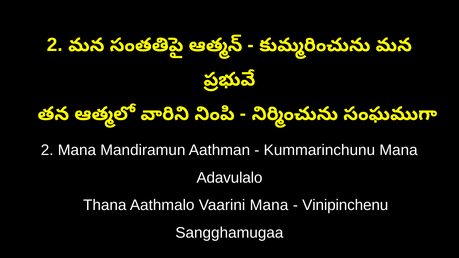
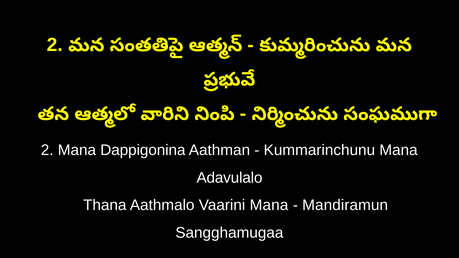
Mandiramun: Mandiramun -> Dappigonina
Vinipinchenu: Vinipinchenu -> Mandiramun
